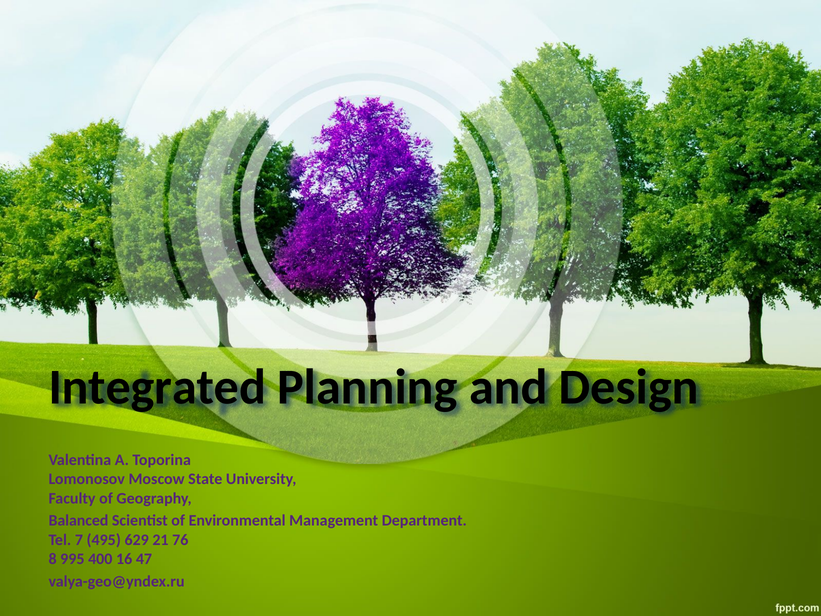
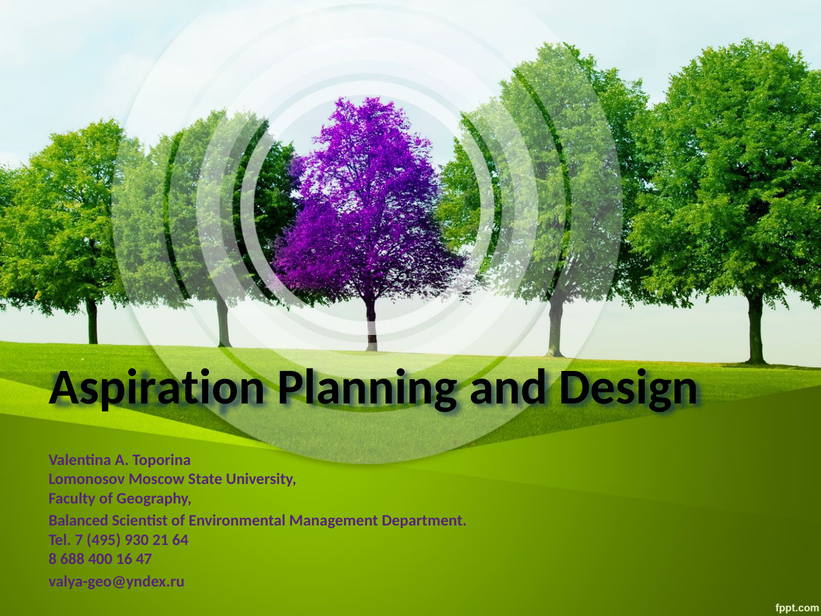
Integrated: Integrated -> Aspiration
629: 629 -> 930
76: 76 -> 64
995: 995 -> 688
